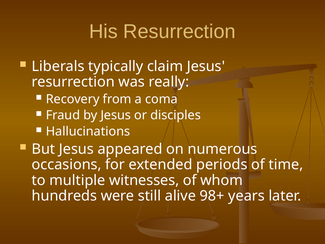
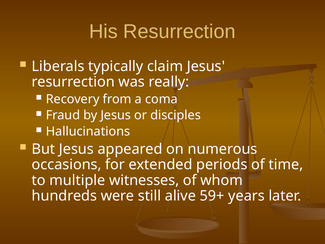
98+: 98+ -> 59+
